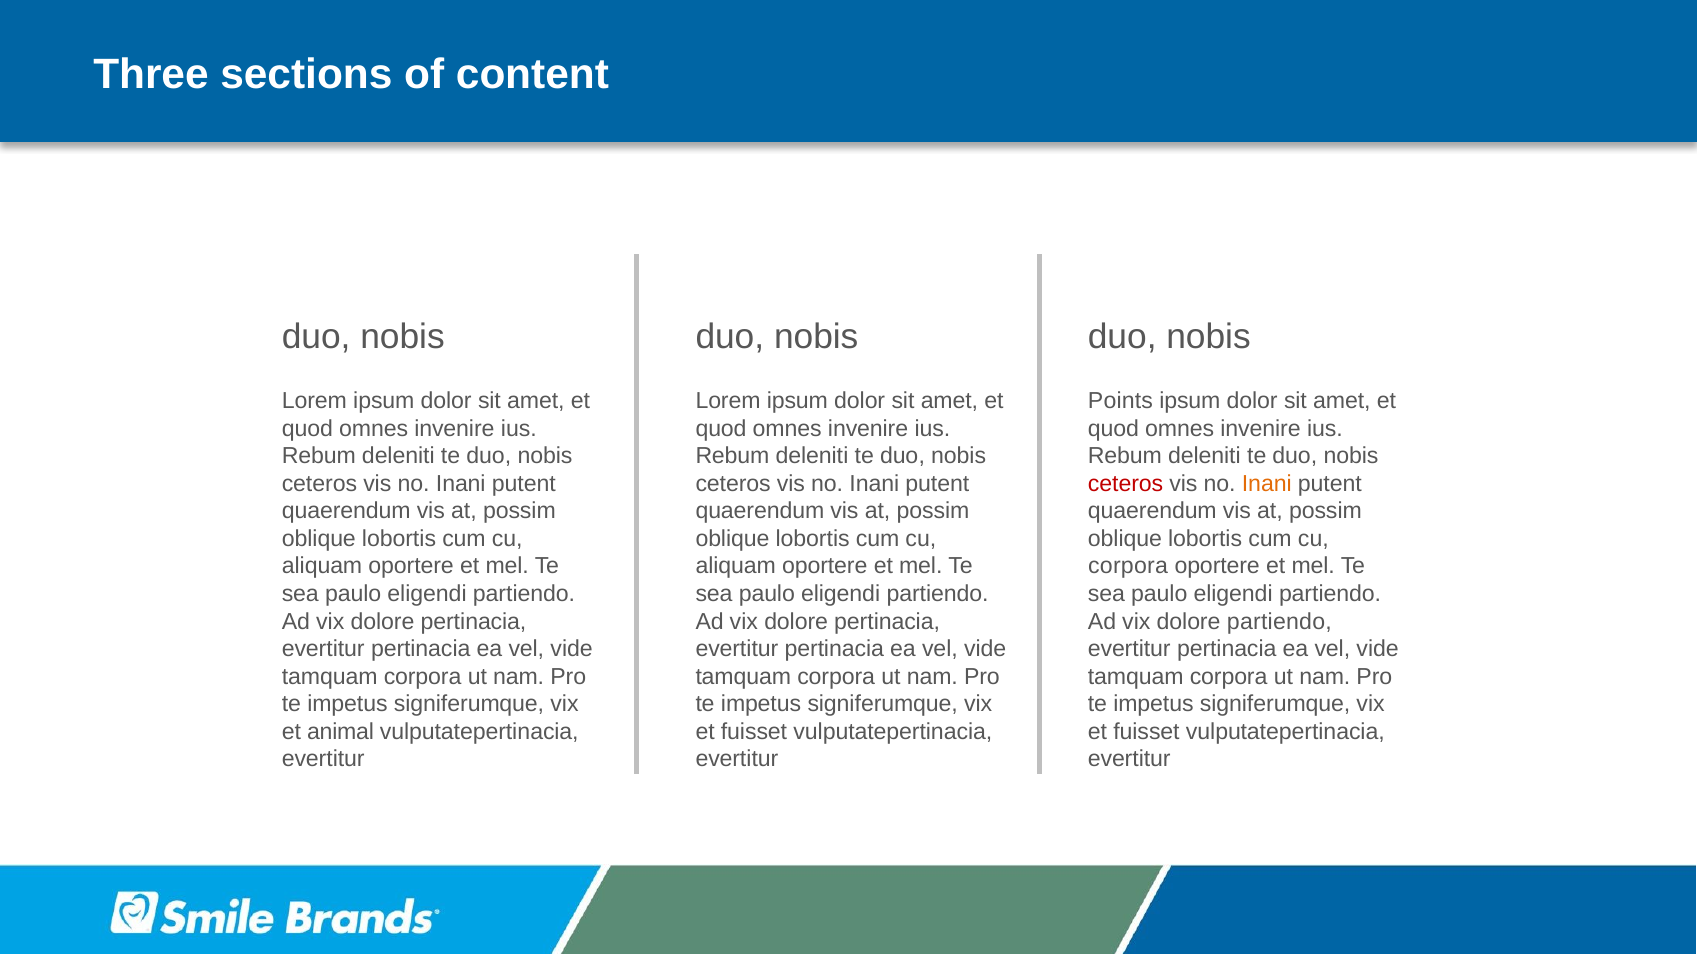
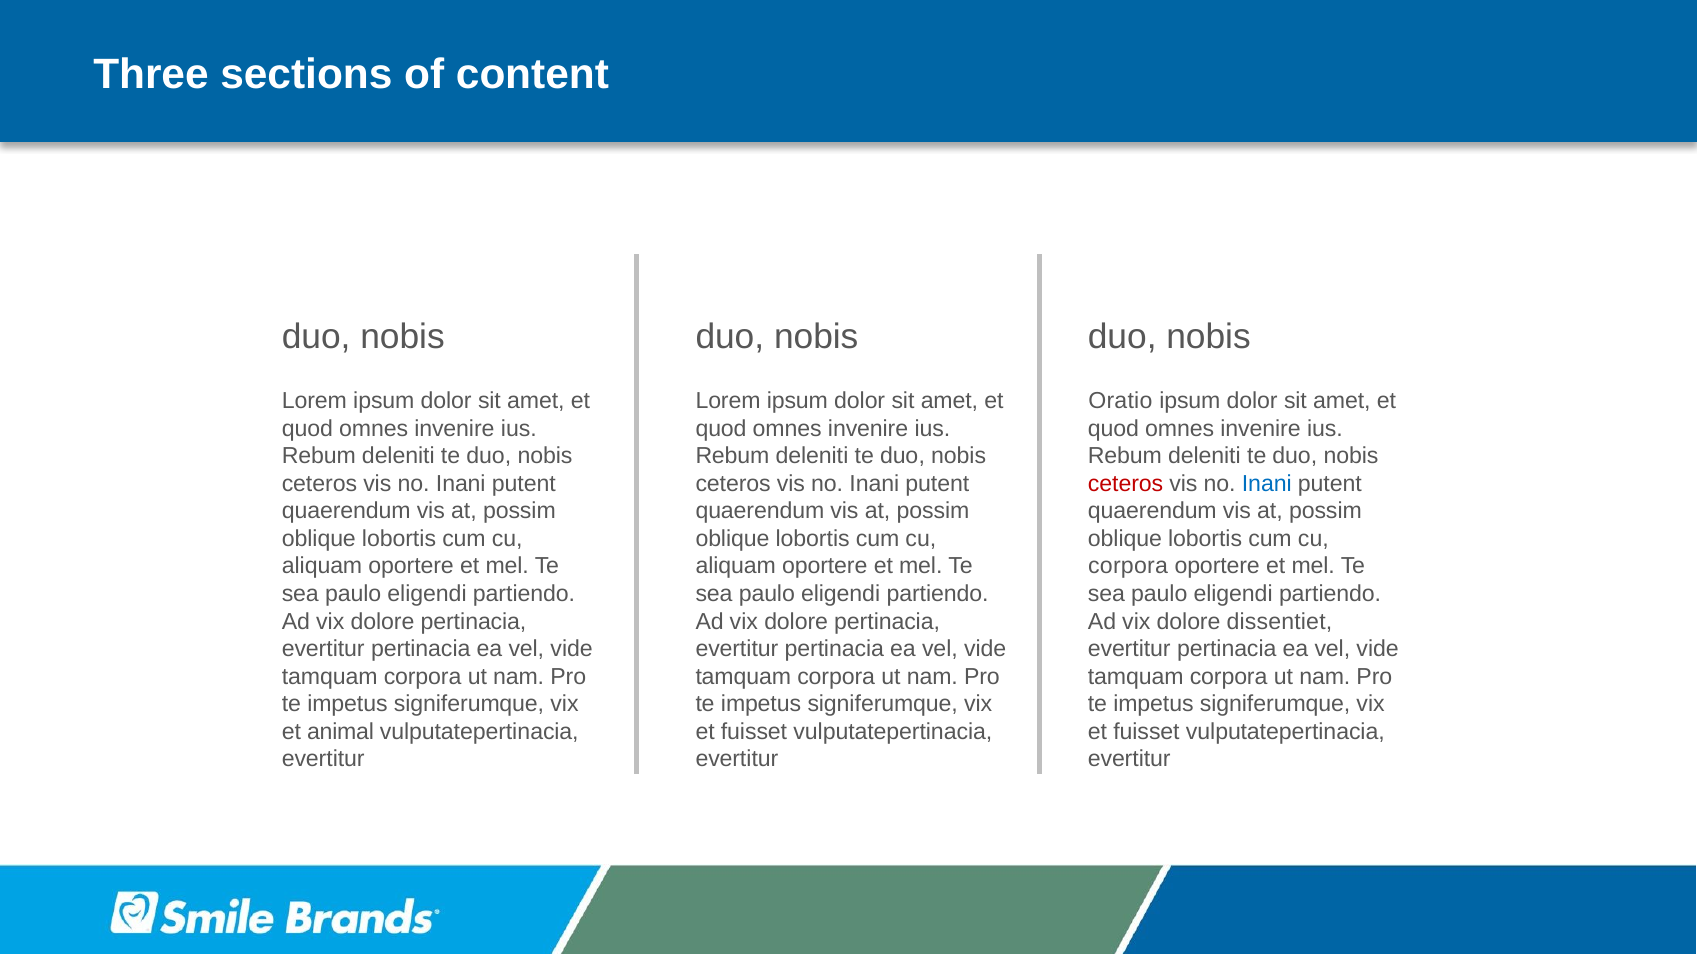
Points: Points -> Oratio
Inani at (1267, 484) colour: orange -> blue
dolore partiendo: partiendo -> dissentiet
